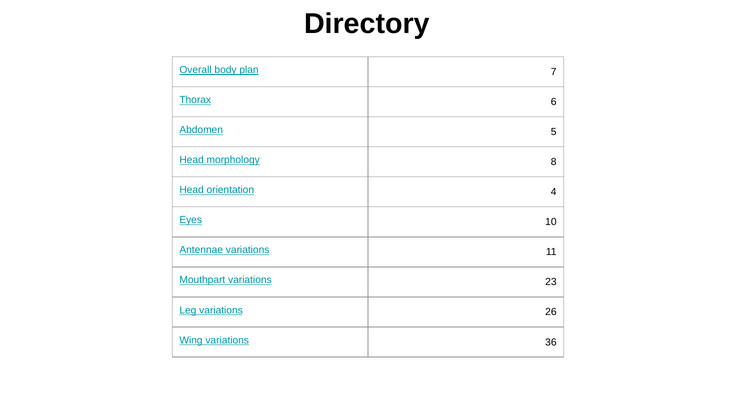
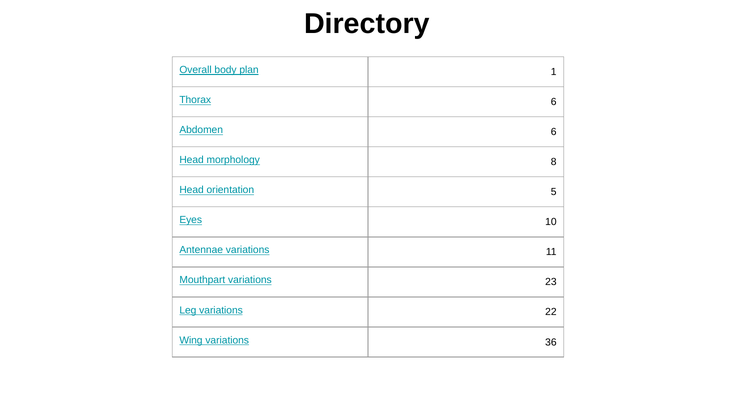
7: 7 -> 1
Abdomen 5: 5 -> 6
4: 4 -> 5
26: 26 -> 22
